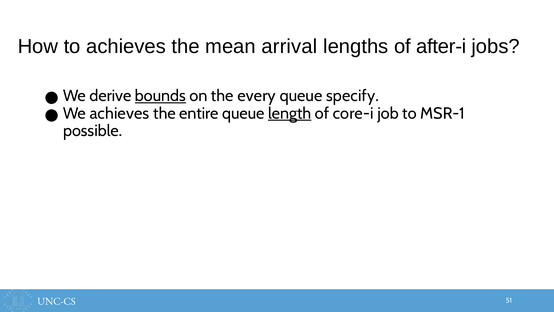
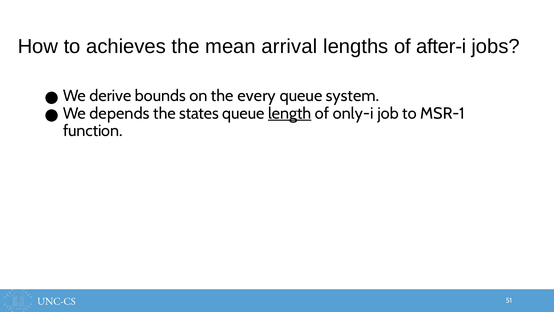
bounds underline: present -> none
specify: specify -> system
We achieves: achieves -> depends
entire: entire -> states
core-i: core-i -> only-i
possible: possible -> function
